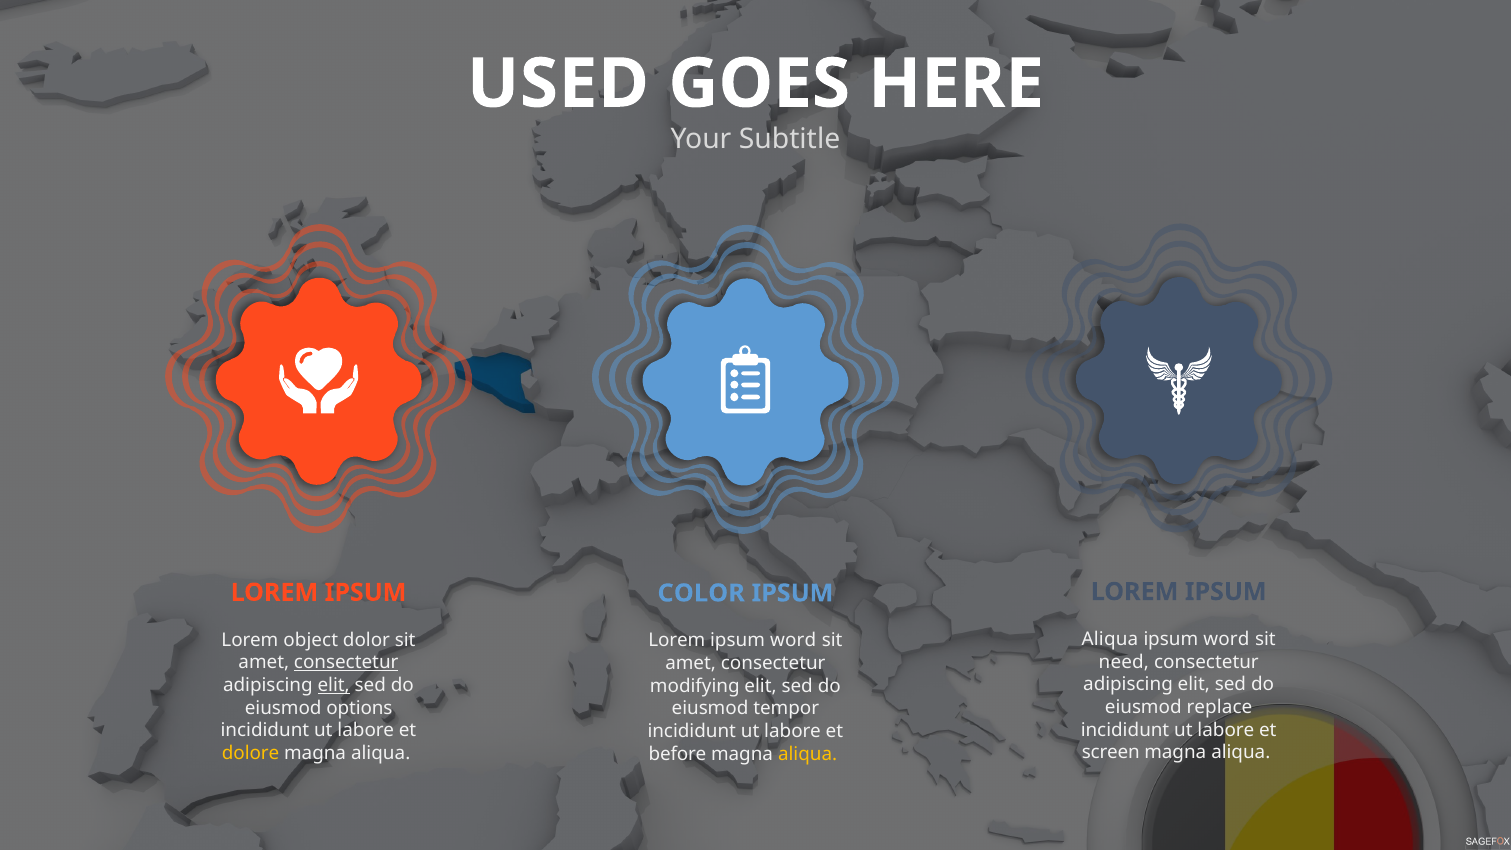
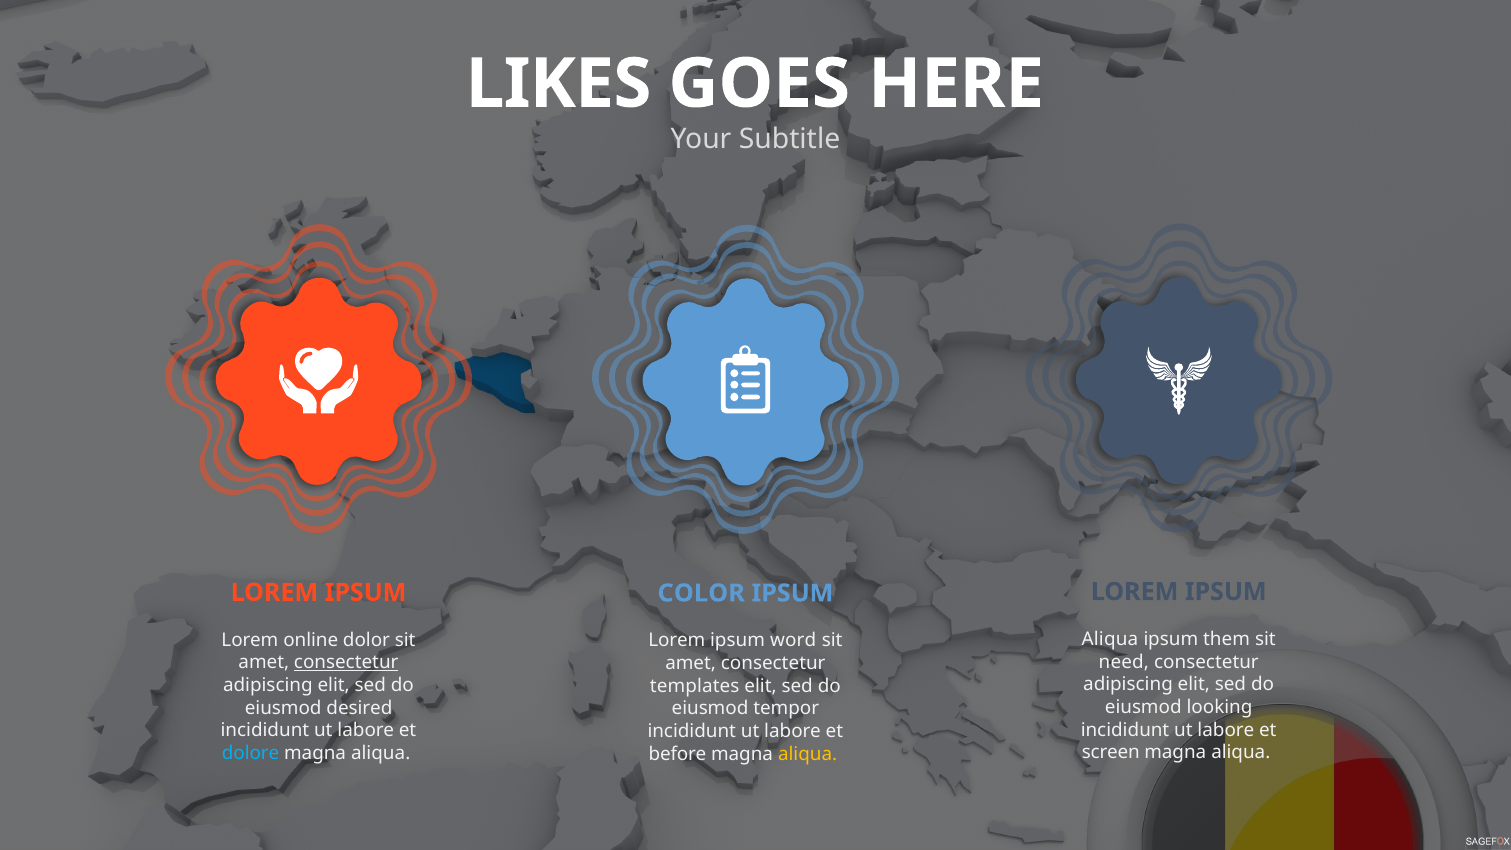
USED: USED -> LIKES
word at (1226, 639): word -> them
object: object -> online
elit at (334, 685) underline: present -> none
modifying: modifying -> templates
replace: replace -> looking
options: options -> desired
dolore colour: yellow -> light blue
